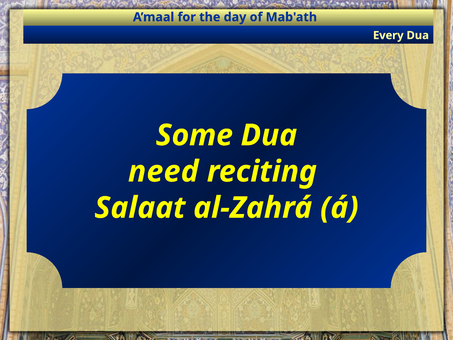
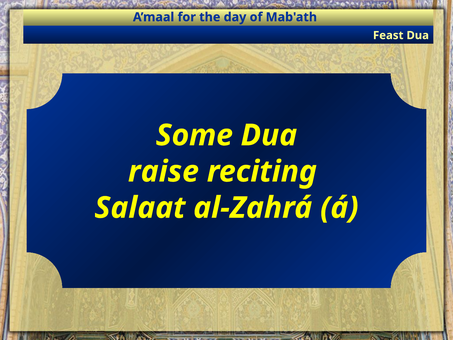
Every: Every -> Feast
need: need -> raise
